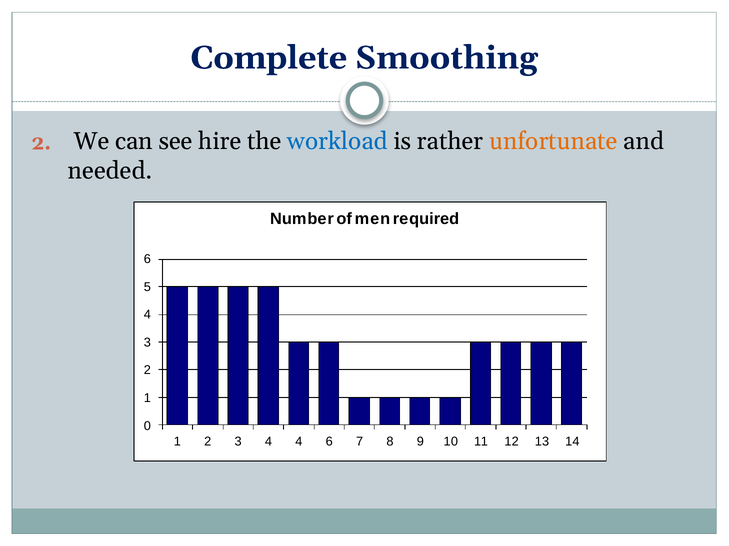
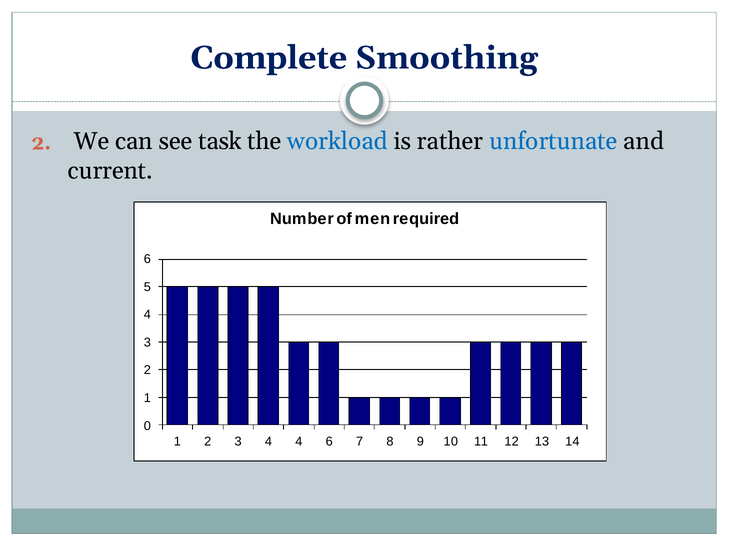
hire: hire -> task
unfortunate colour: orange -> blue
needed: needed -> current
